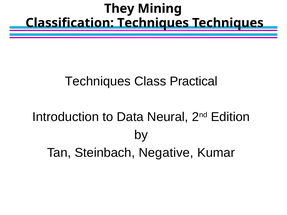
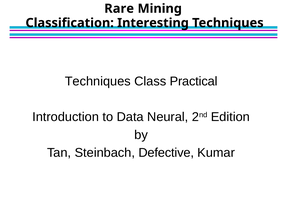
They: They -> Rare
Classification Techniques: Techniques -> Interesting
Negative: Negative -> Defective
